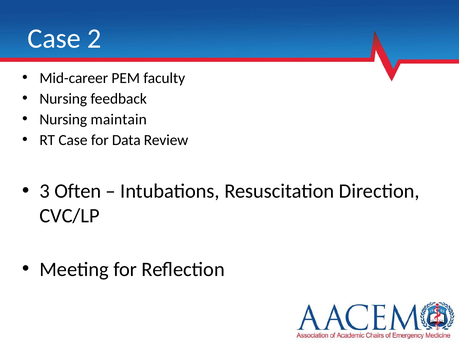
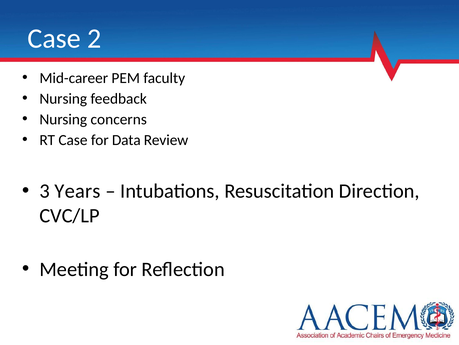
maintain: maintain -> concerns
Often: Often -> Years
